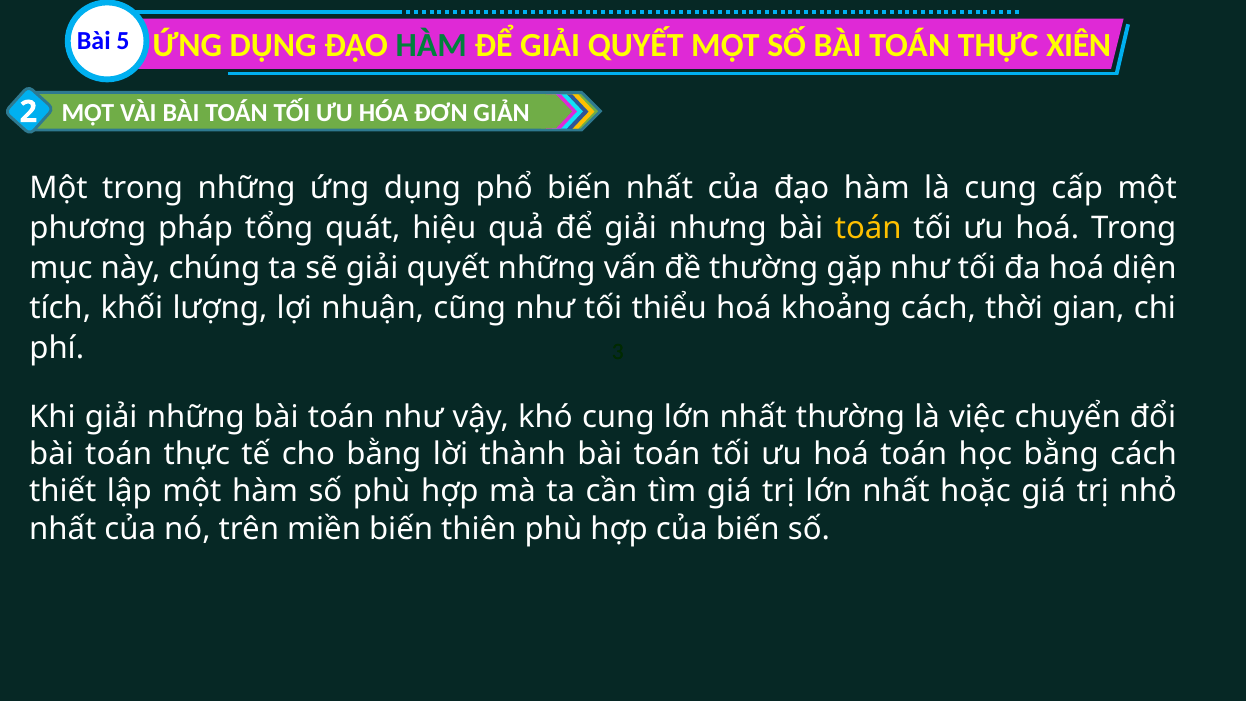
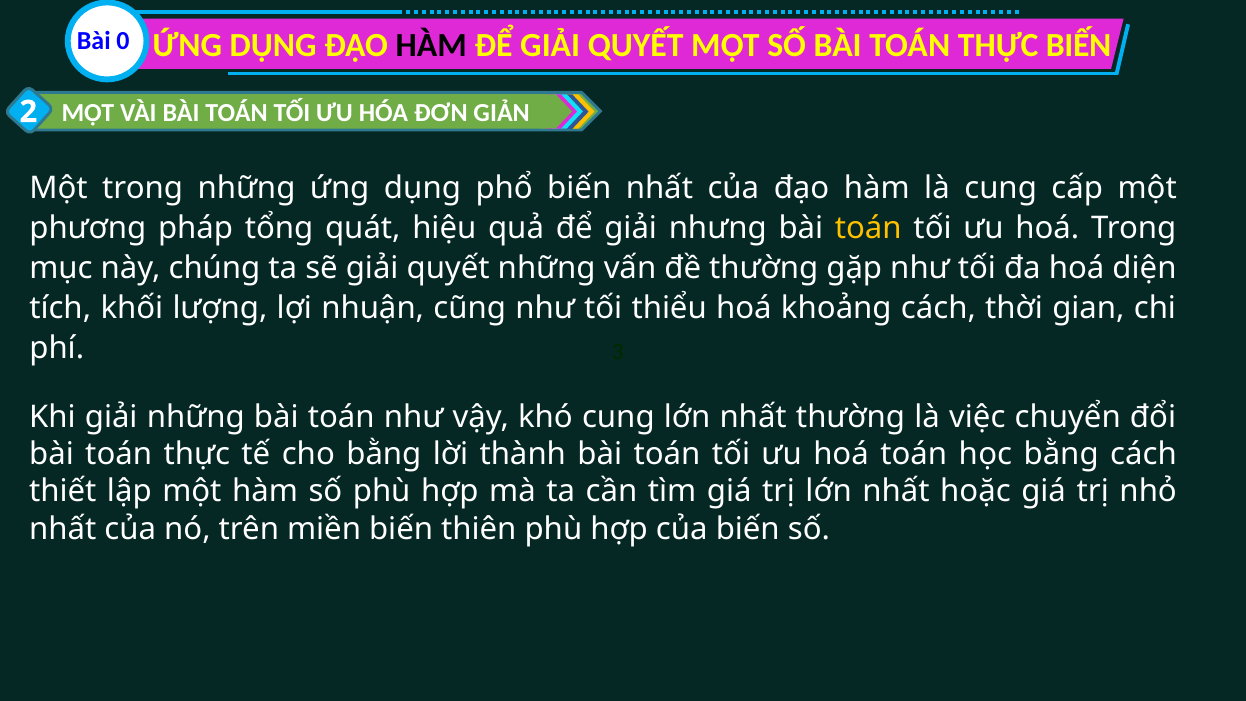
5: 5 -> 0
HÀM at (431, 45) colour: green -> black
THỰC XIÊN: XIÊN -> BIẾN
